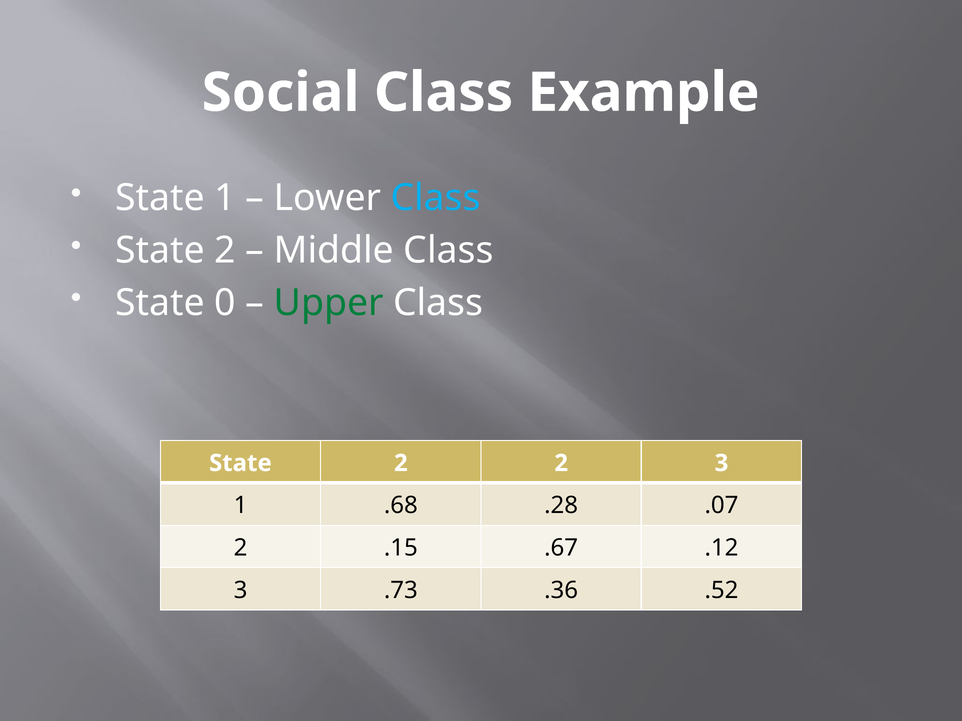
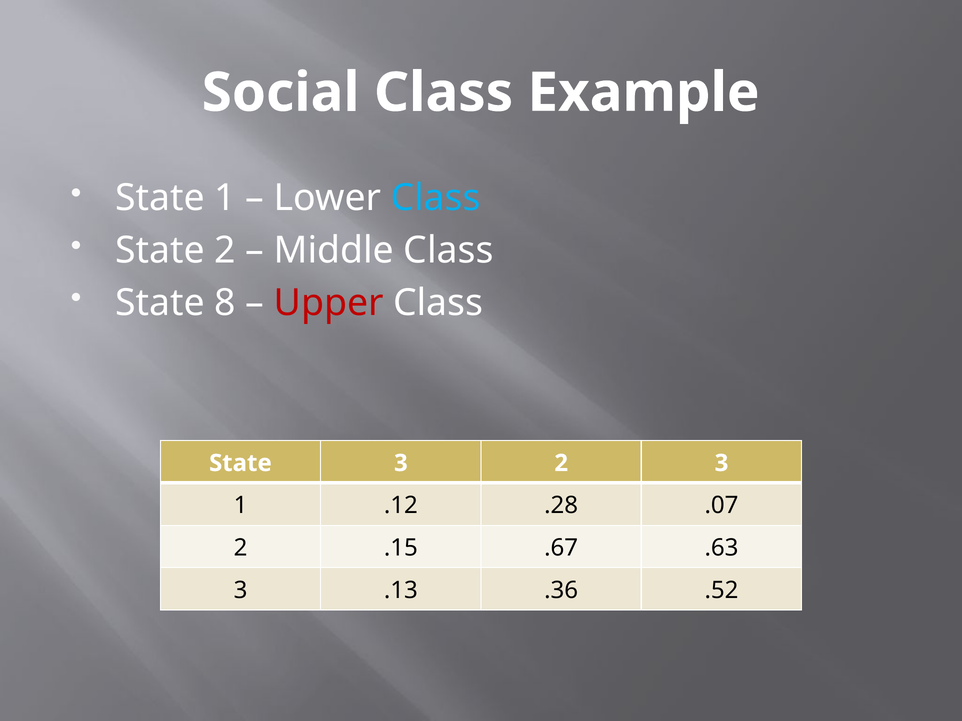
0: 0 -> 8
Upper colour: green -> red
2 at (401, 463): 2 -> 3
.68: .68 -> .12
.12: .12 -> .63
.73: .73 -> .13
